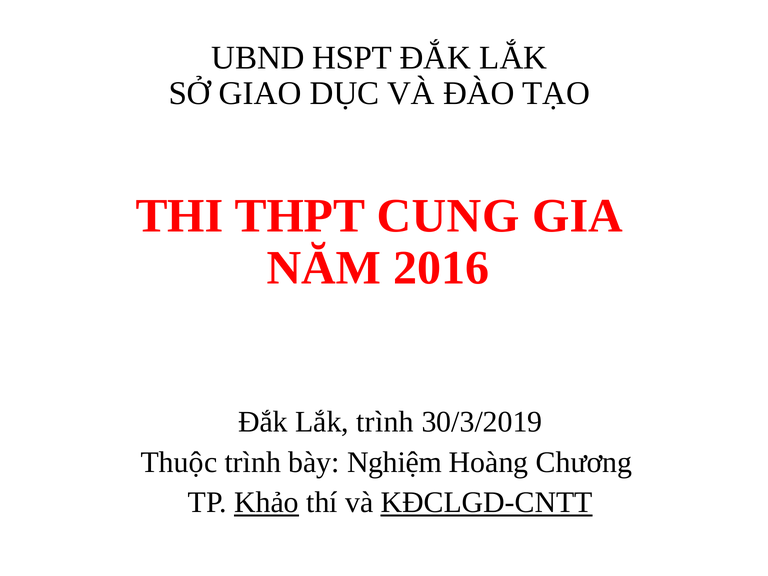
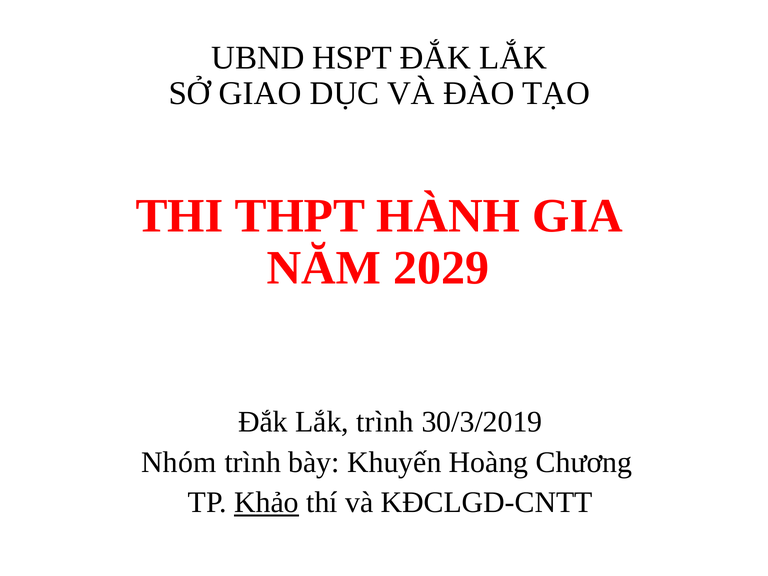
CUNG: CUNG -> HÀNH
2016: 2016 -> 2029
Thuộc: Thuộc -> Nhóm
Nghiệm: Nghiệm -> Khuyến
KĐCLGD-CNTT underline: present -> none
